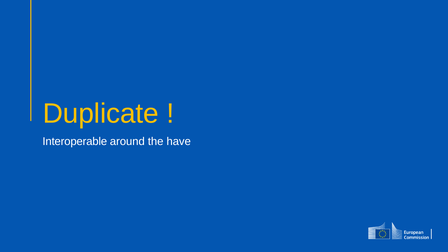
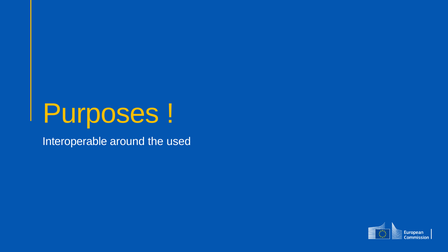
Duplicate: Duplicate -> Purposes
have: have -> used
